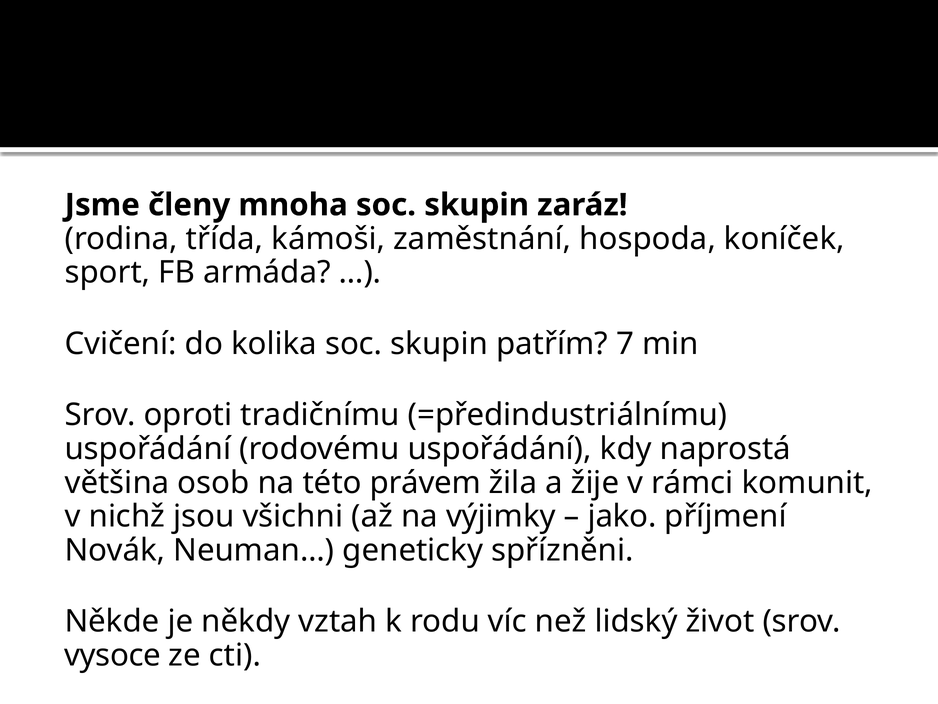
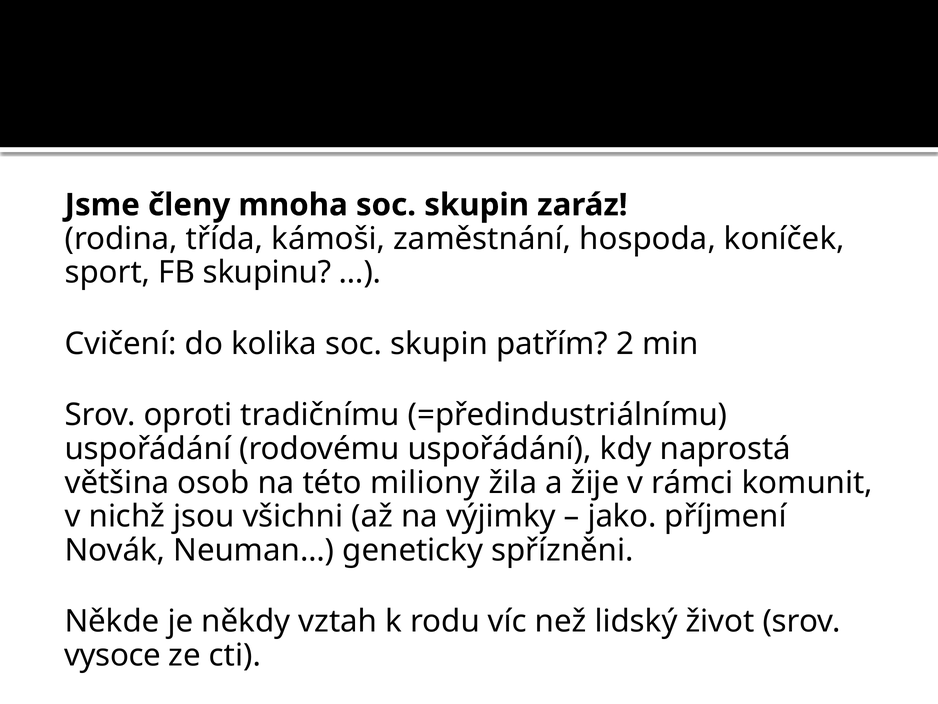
armáda: armáda -> skupinu
7: 7 -> 2
právem: právem -> miliony
